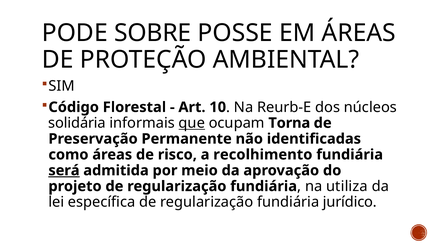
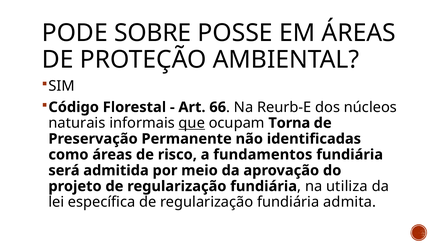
10: 10 -> 66
solidária: solidária -> naturais
recolhimento: recolhimento -> fundamentos
será underline: present -> none
jurídico: jurídico -> admita
